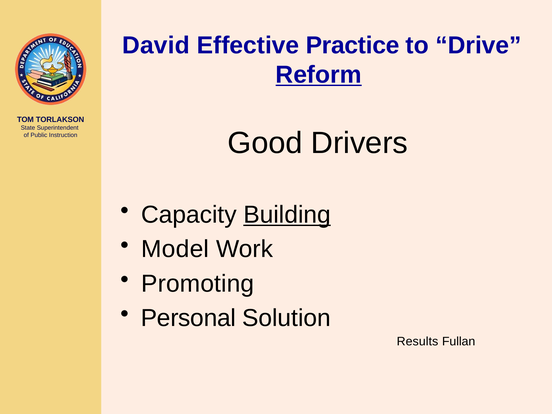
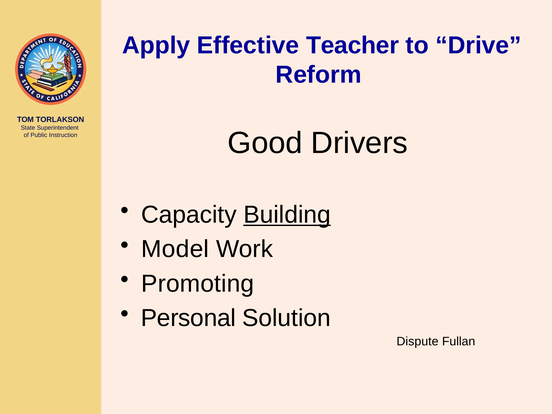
David: David -> Apply
Practice: Practice -> Teacher
Reform underline: present -> none
Results: Results -> Dispute
